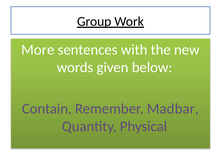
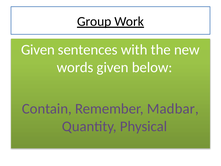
More at (38, 50): More -> Given
